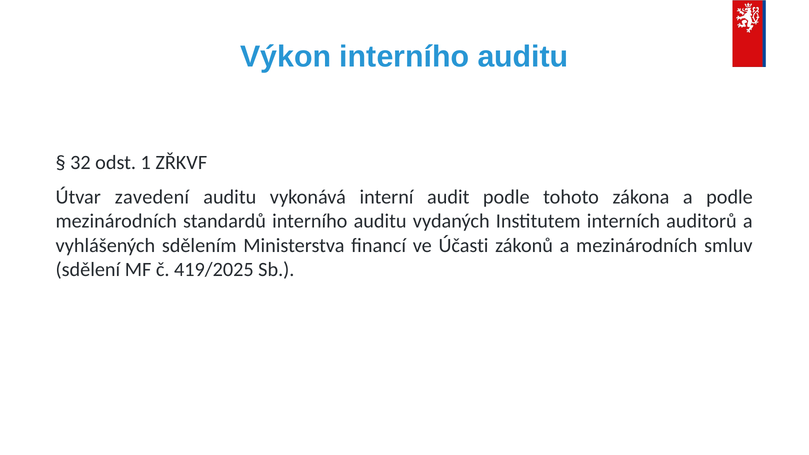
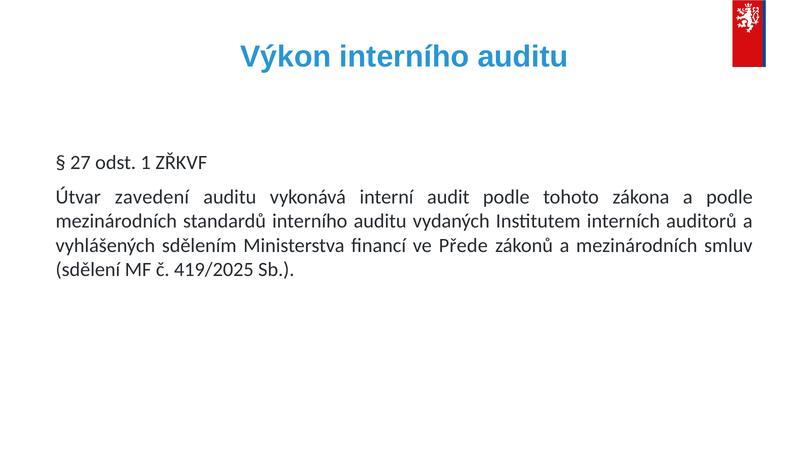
32: 32 -> 27
Účasti: Účasti -> Přede
